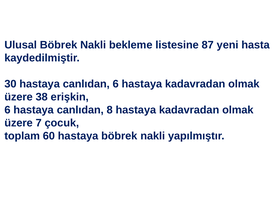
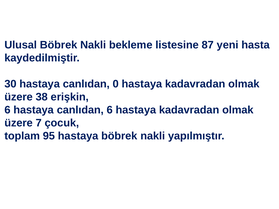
canlıdan 6: 6 -> 0
canlıdan 8: 8 -> 6
60: 60 -> 95
